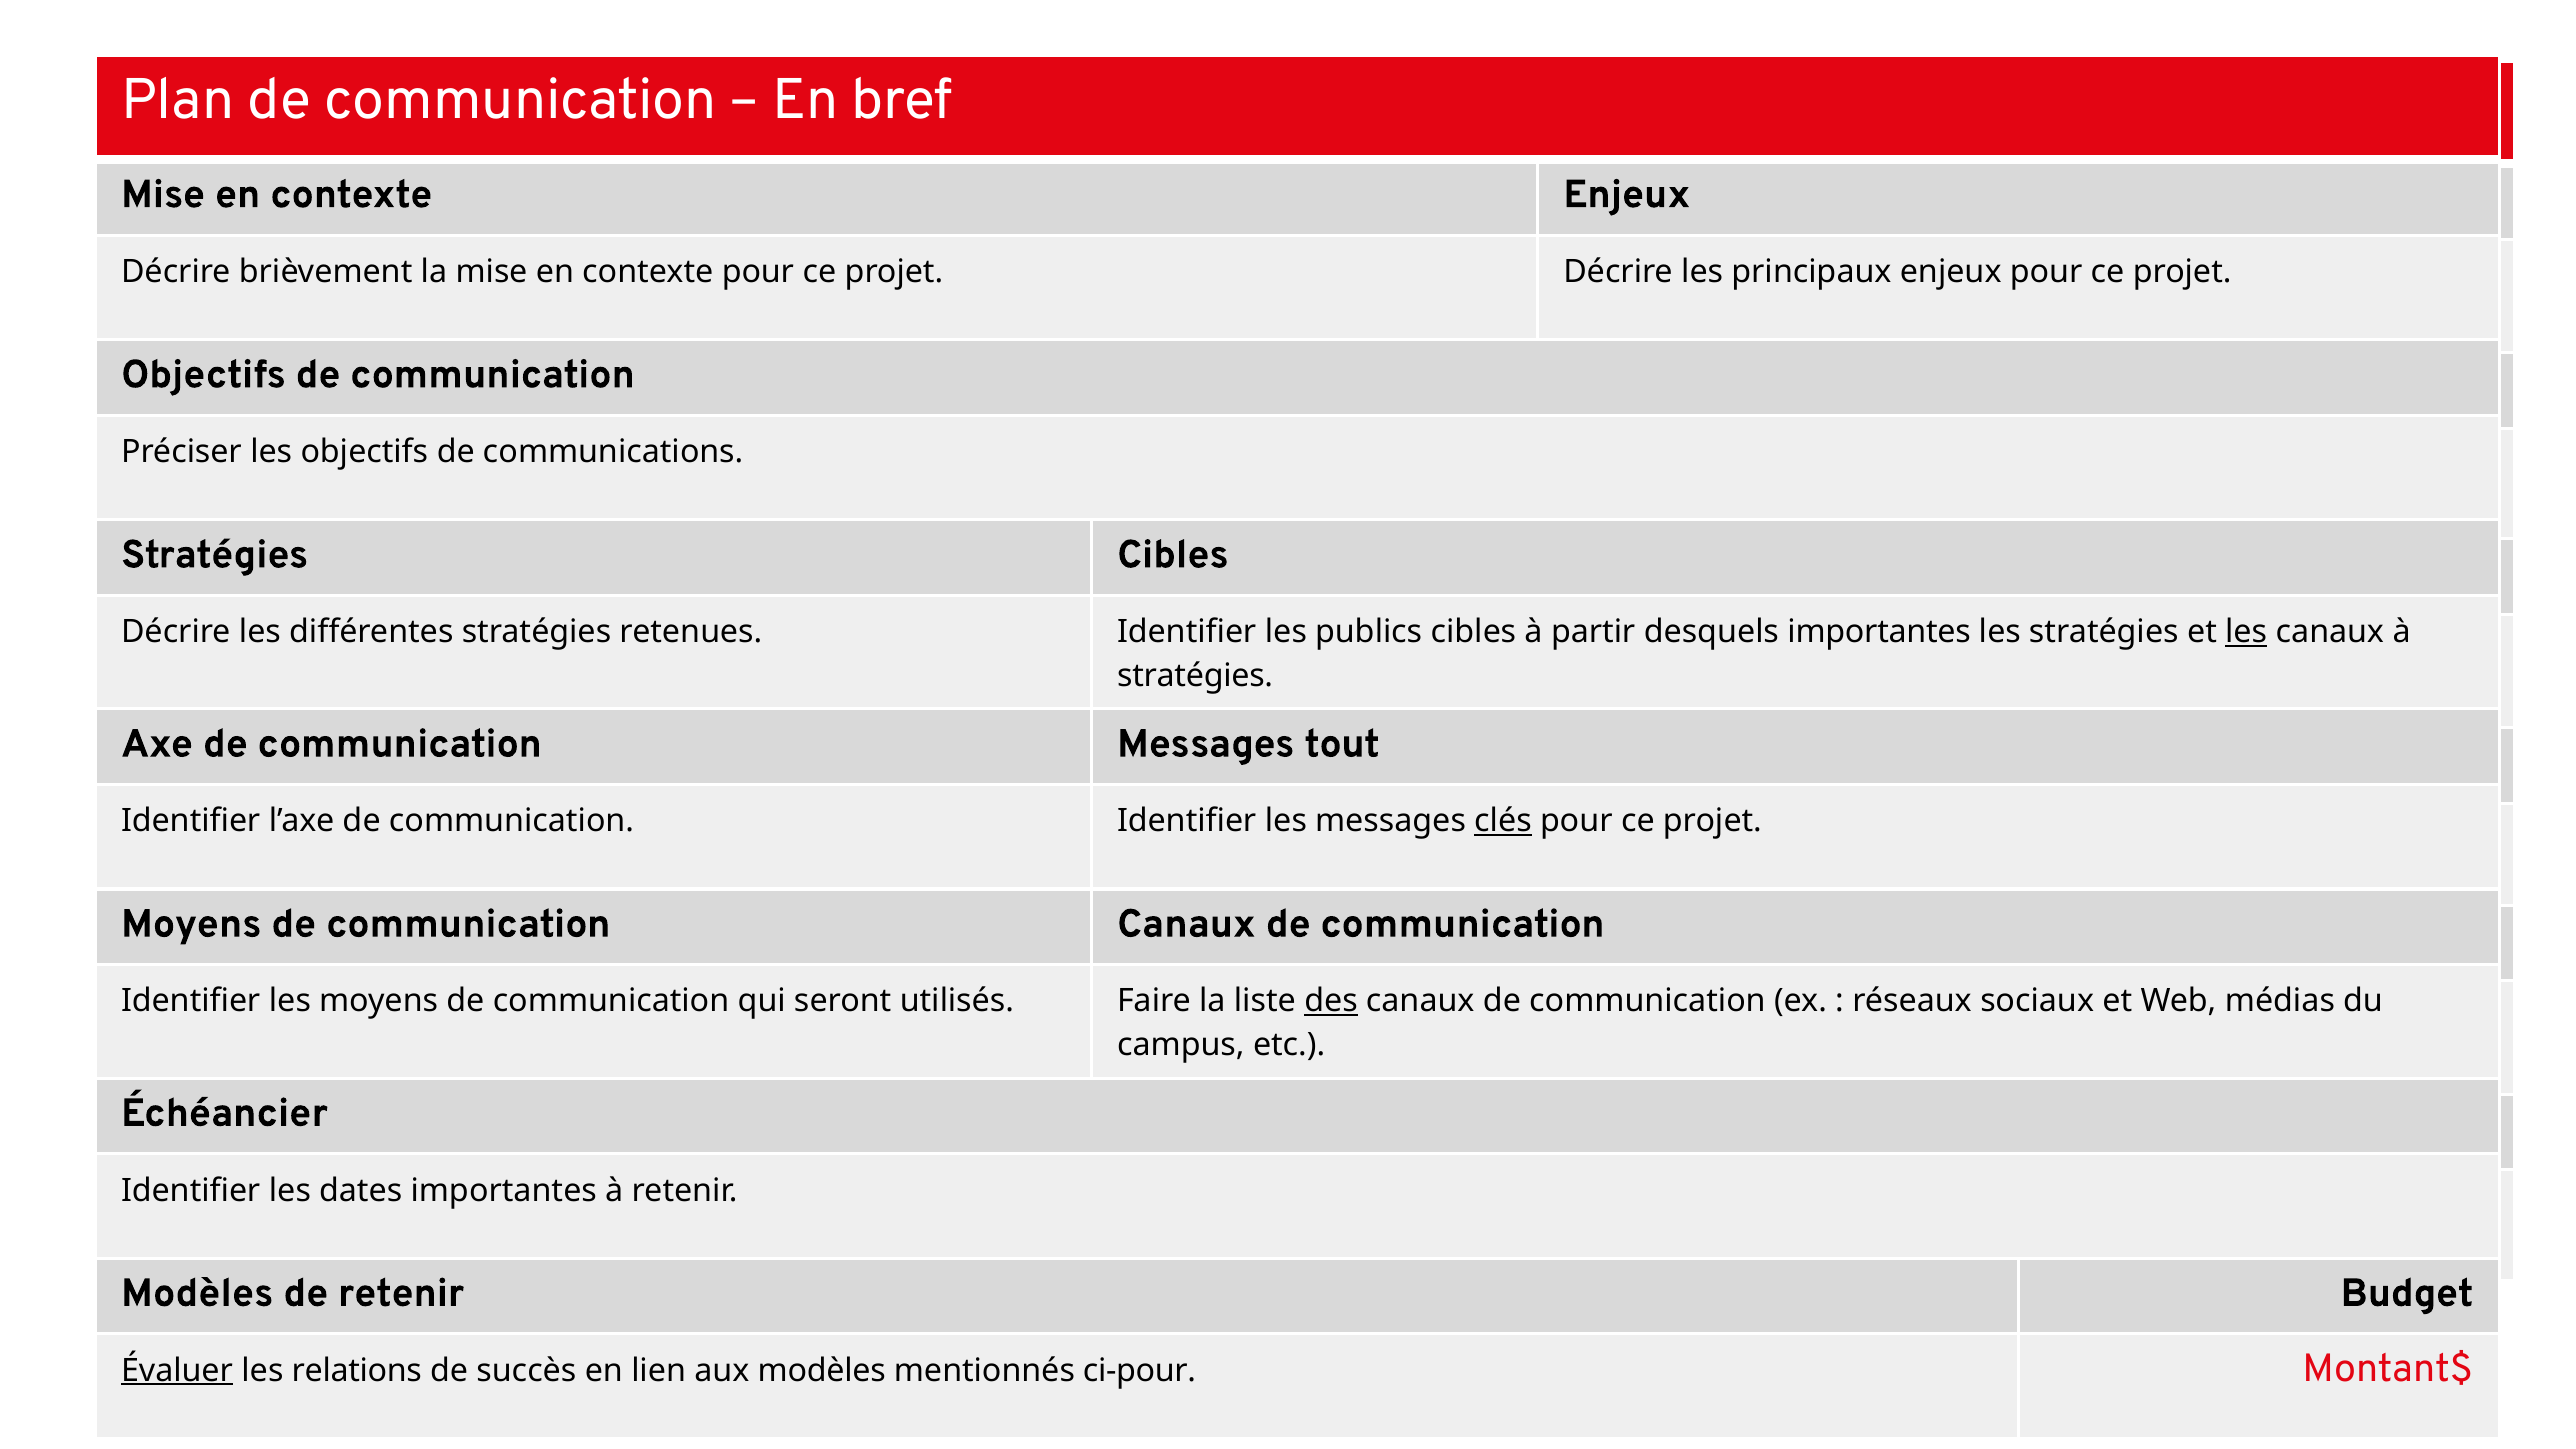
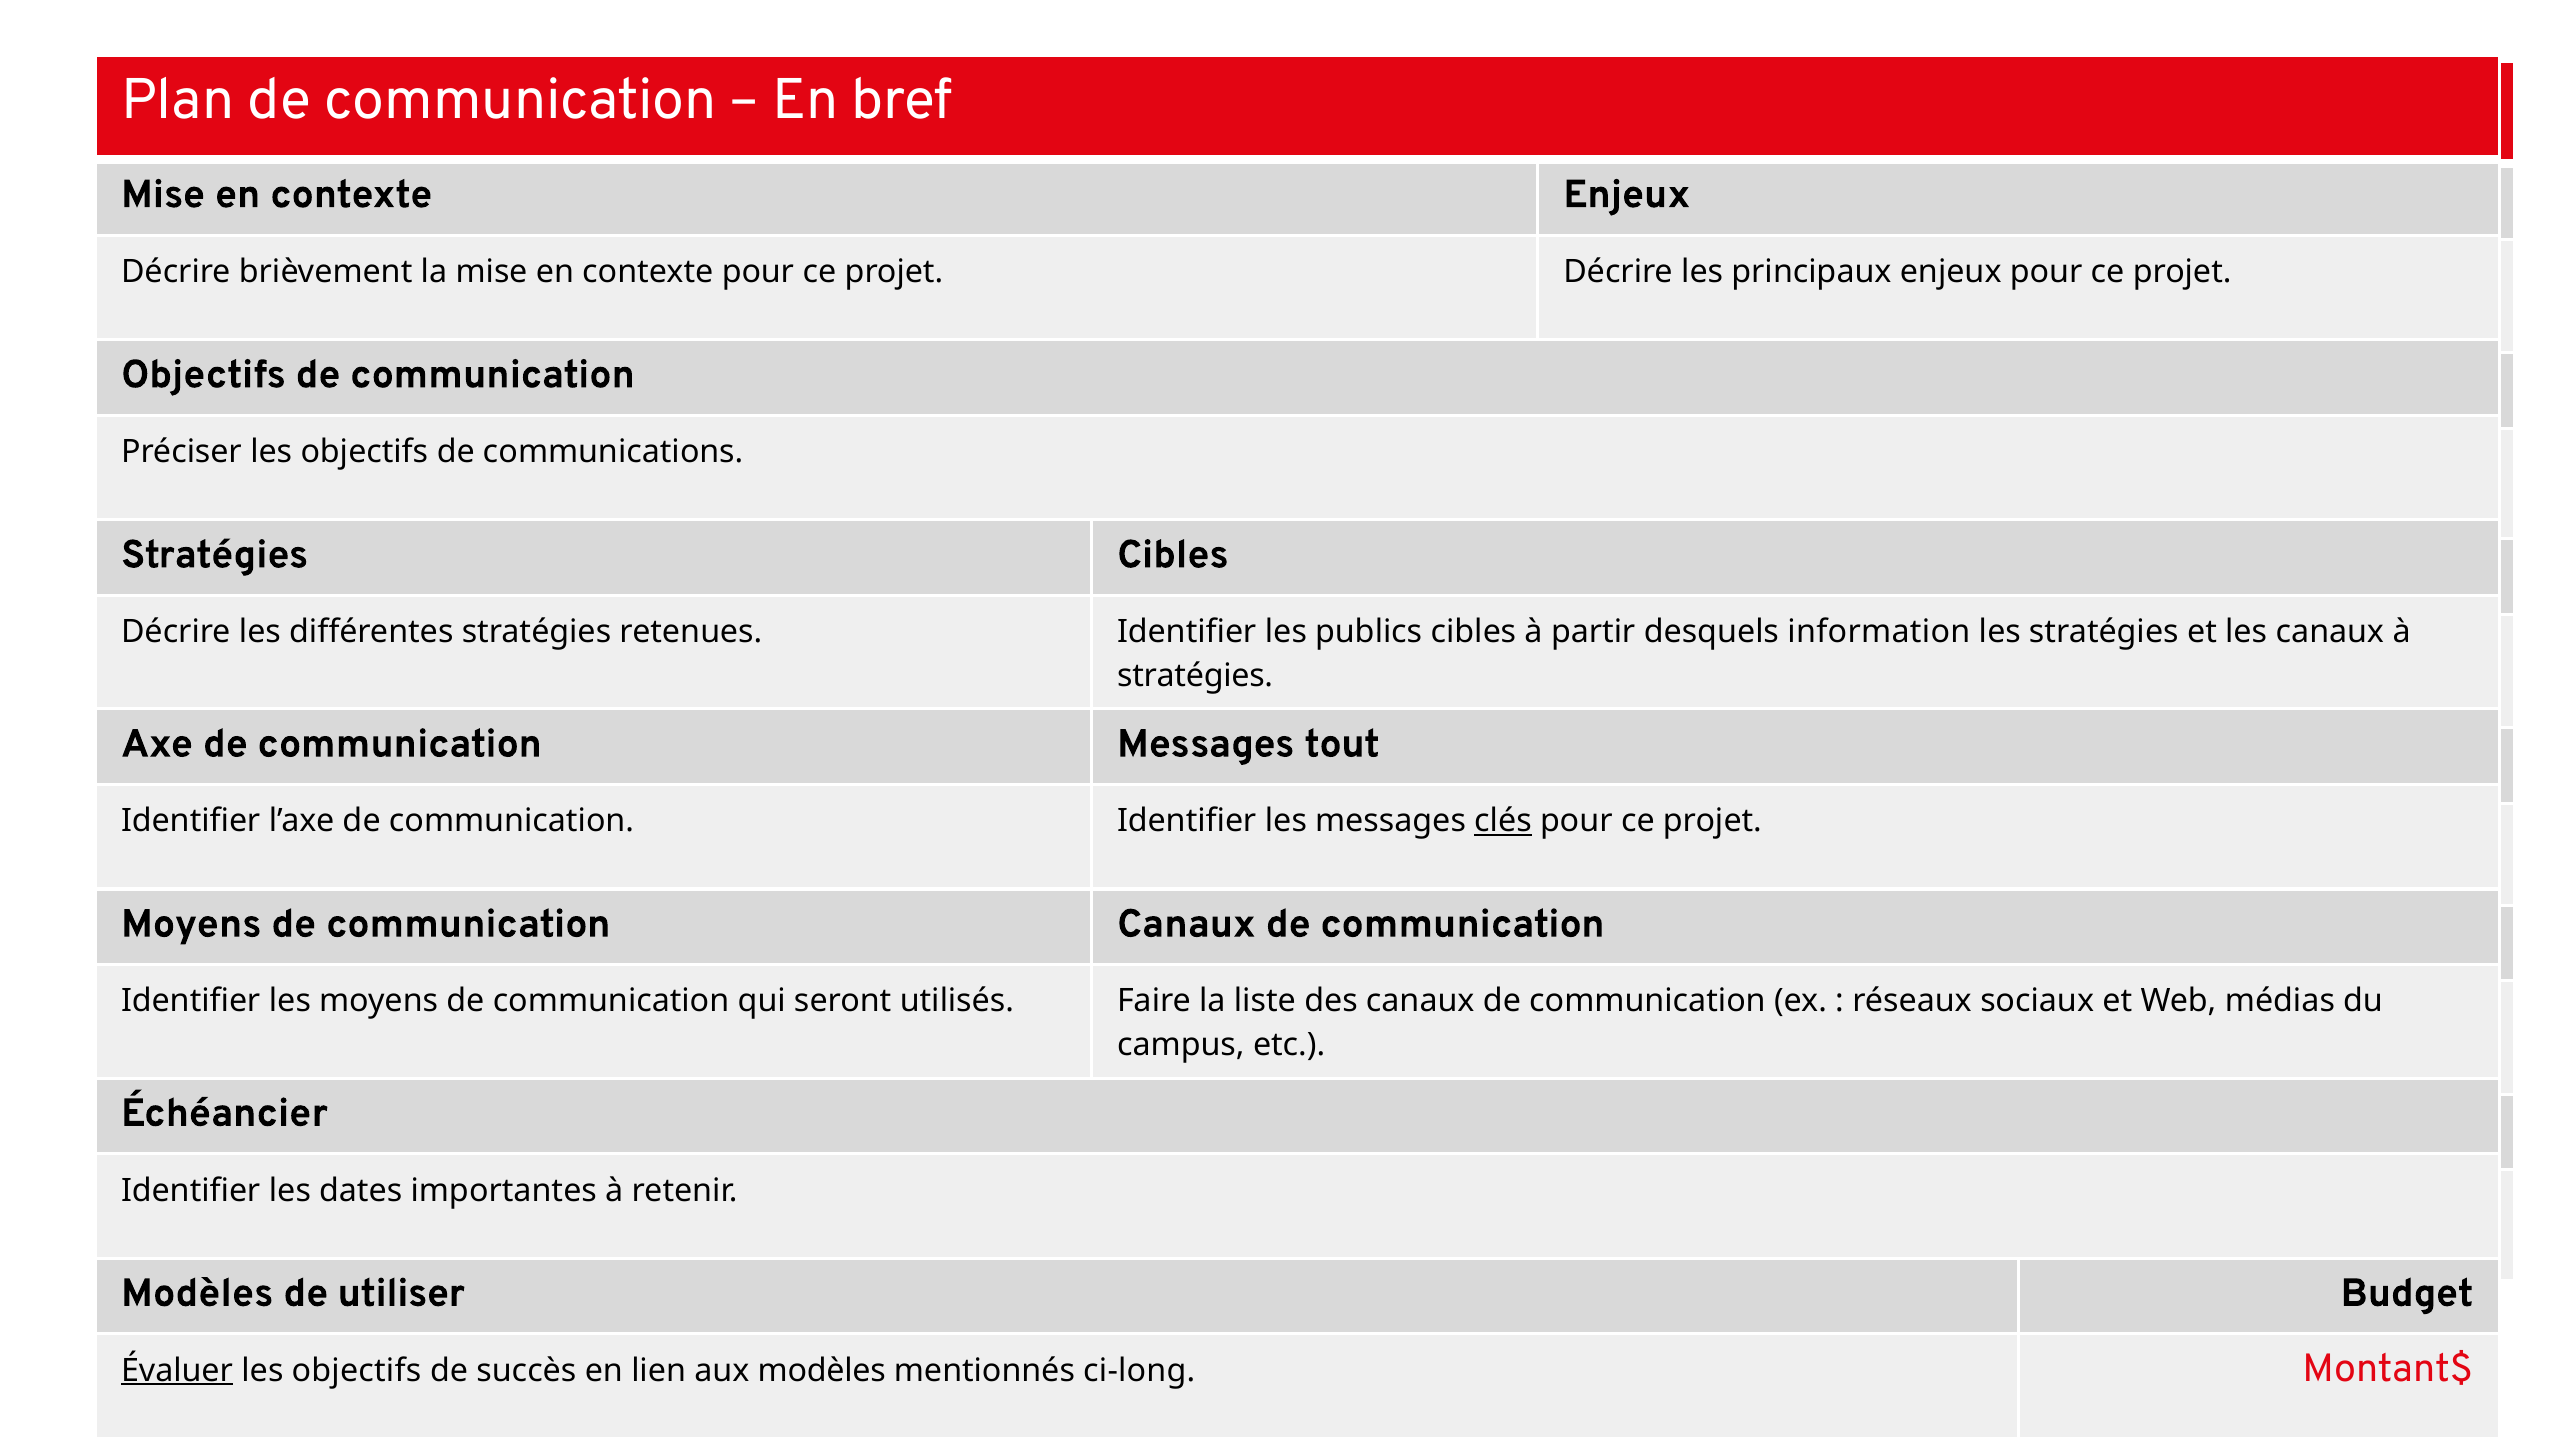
importantes at (1879, 632): importantes -> information
les at (2246, 632) underline: present -> none
des at (1331, 1001) underline: present -> none
de retenir: retenir -> utiliser
relations at (357, 1371): relations -> objectifs
ci-pour: ci-pour -> ci-long
